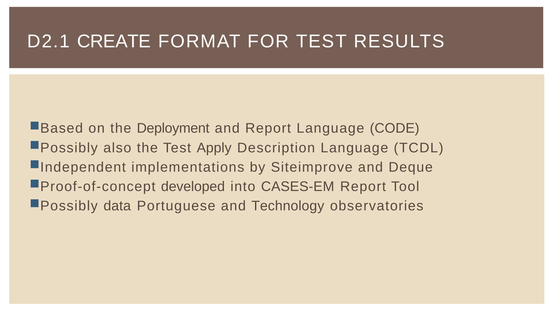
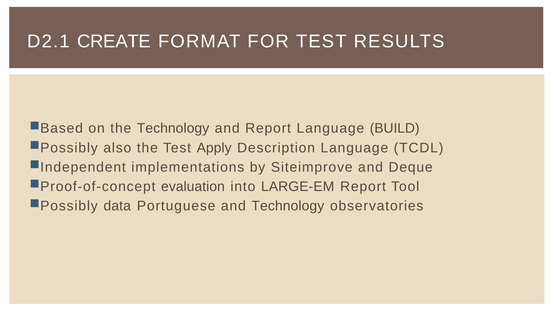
the Deployment: Deployment -> Technology
CODE: CODE -> BUILD
developed: developed -> evaluation
CASES-EM: CASES-EM -> LARGE-EM
